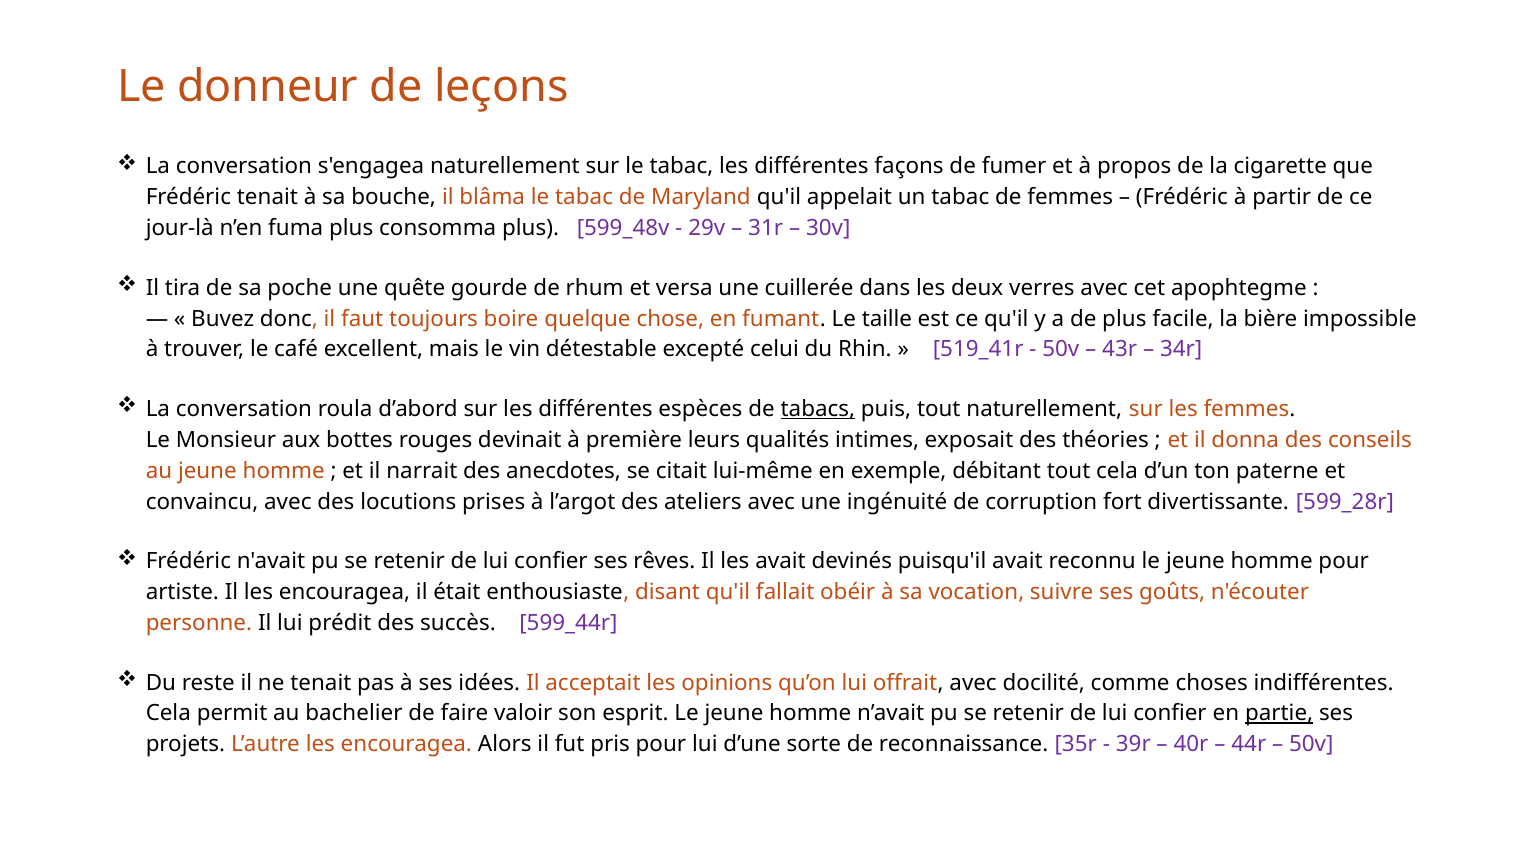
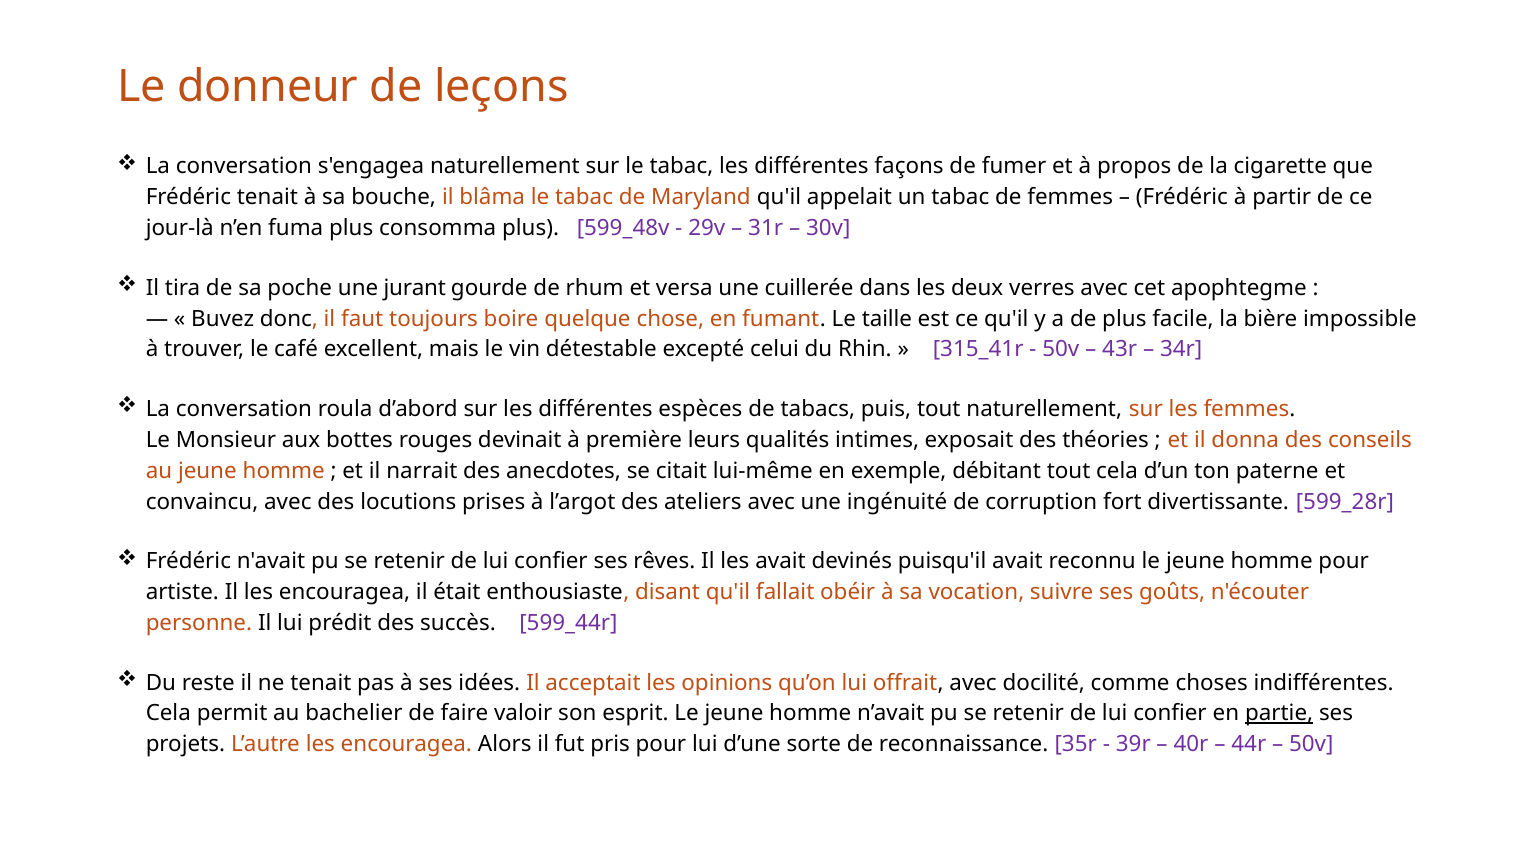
quête: quête -> jurant
519_41r: 519_41r -> 315_41r
tabacs underline: present -> none
